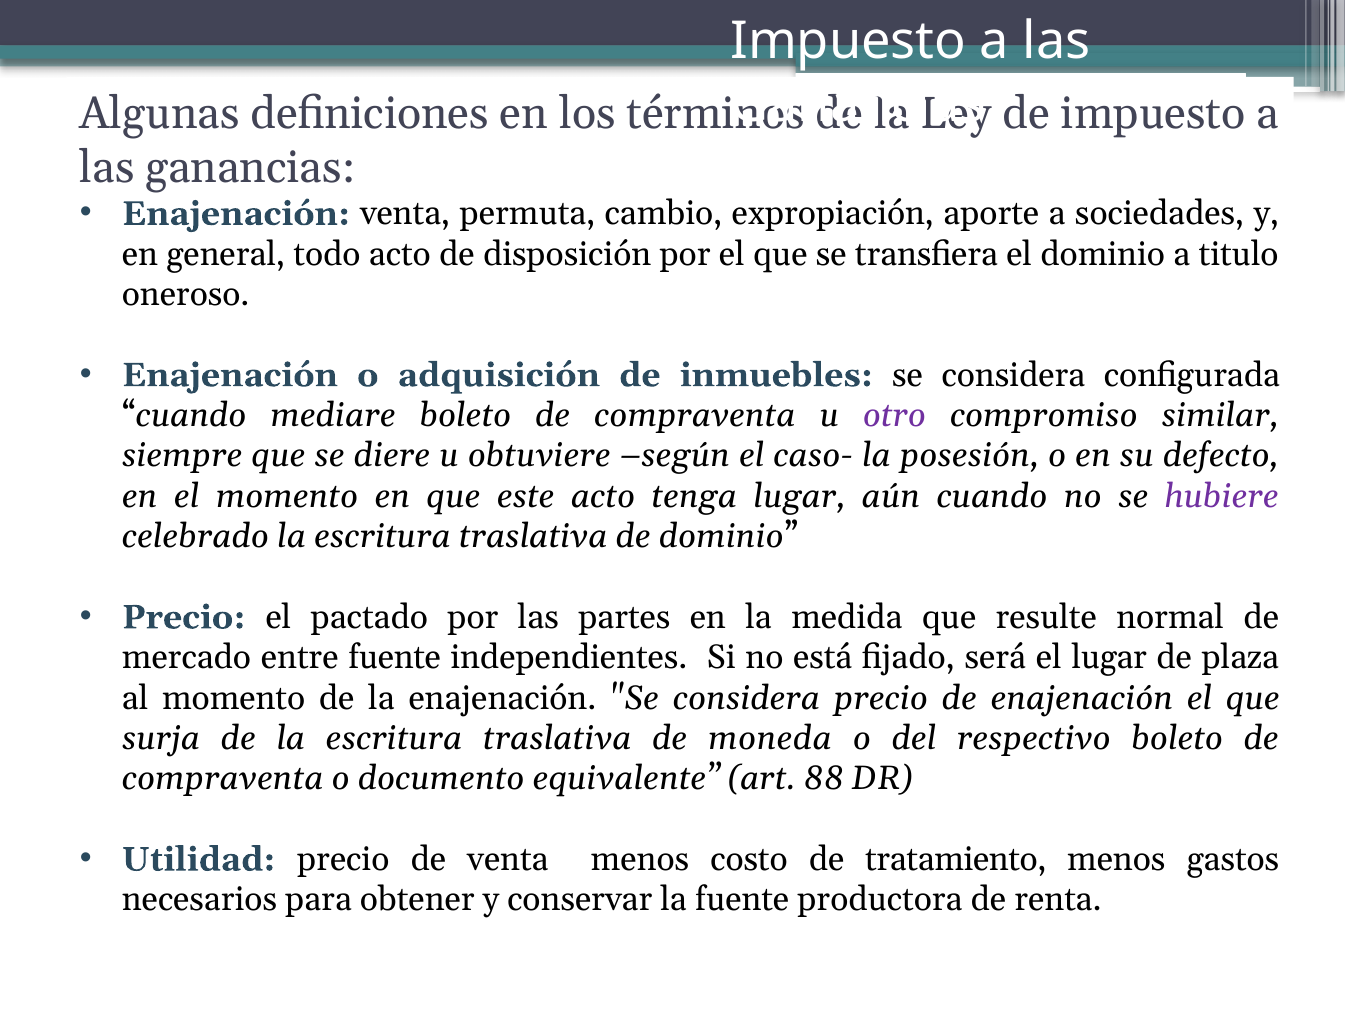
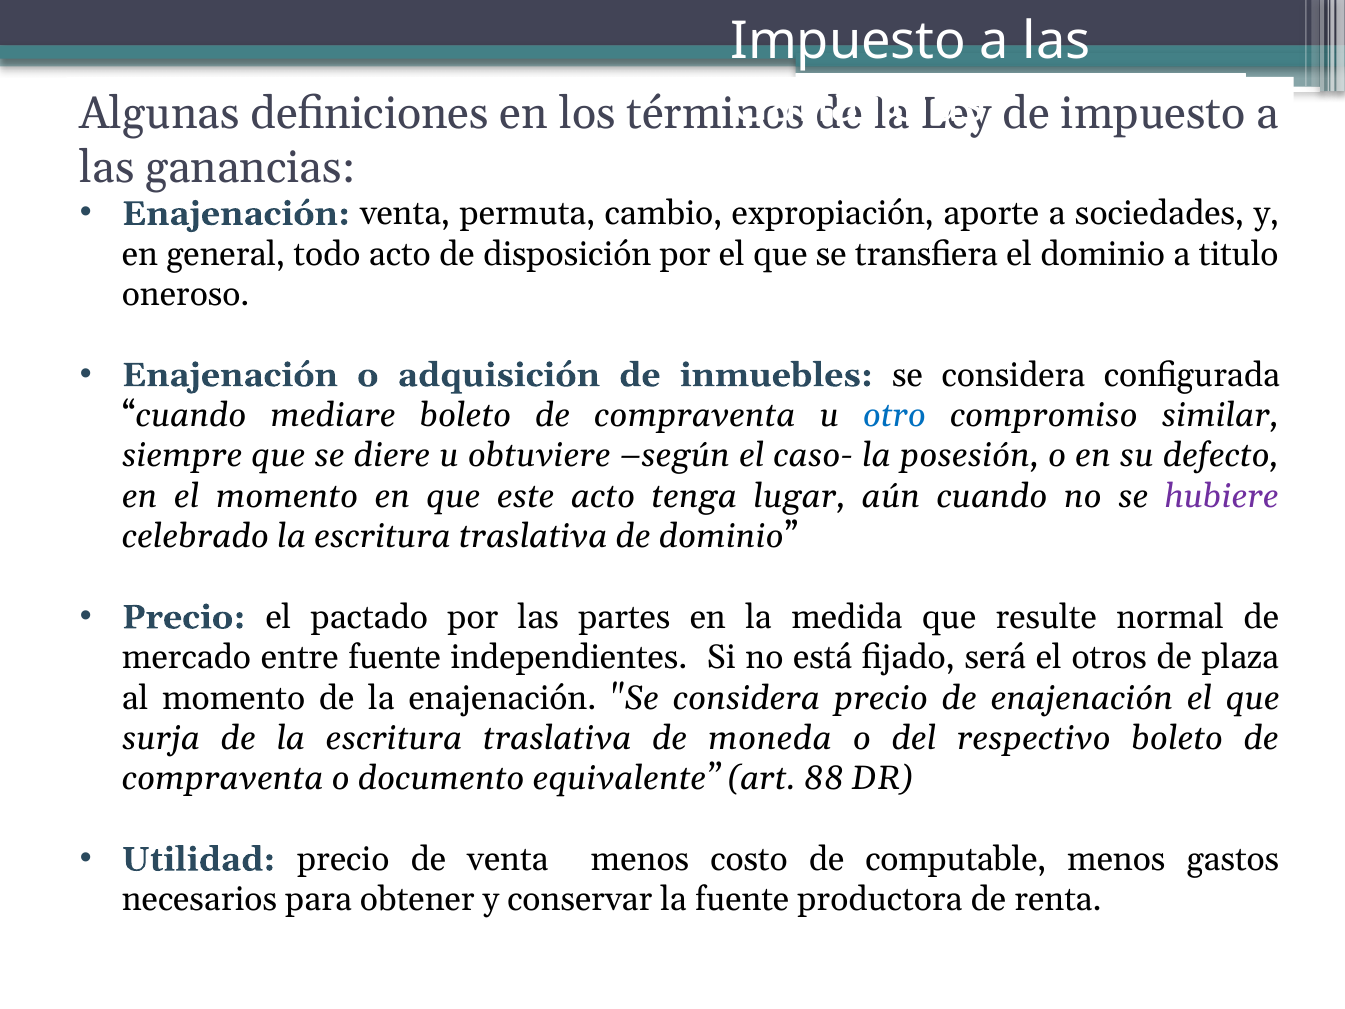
otro colour: purple -> blue
el lugar: lugar -> otros
tratamiento: tratamiento -> computable
